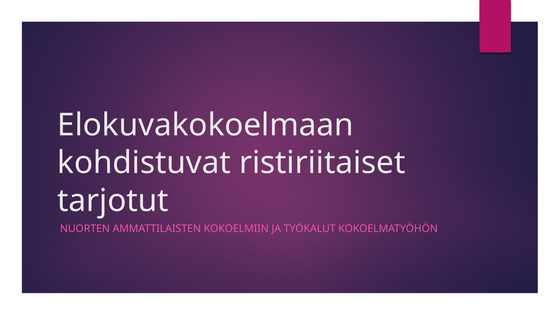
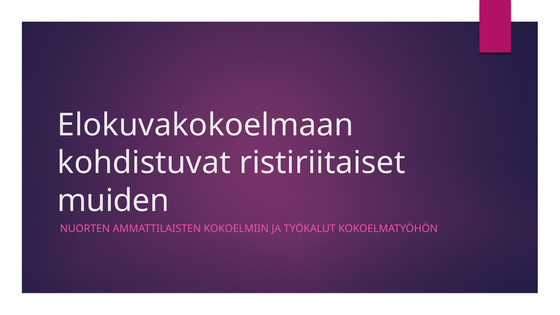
tarjotut: tarjotut -> muiden
